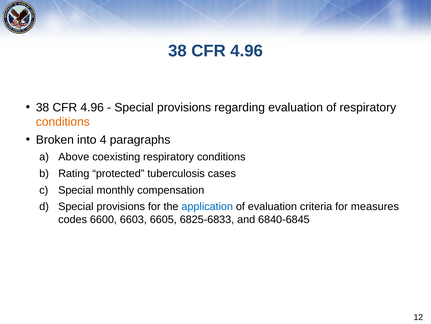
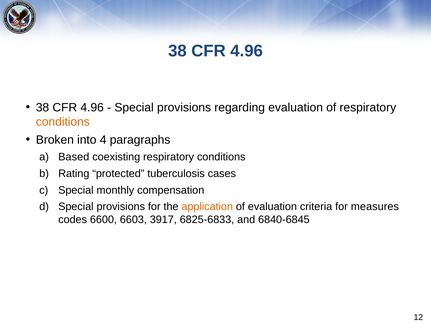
Above: Above -> Based
application colour: blue -> orange
6605: 6605 -> 3917
